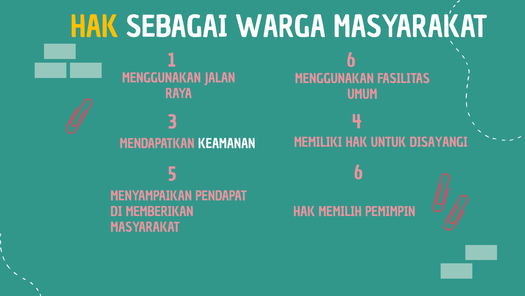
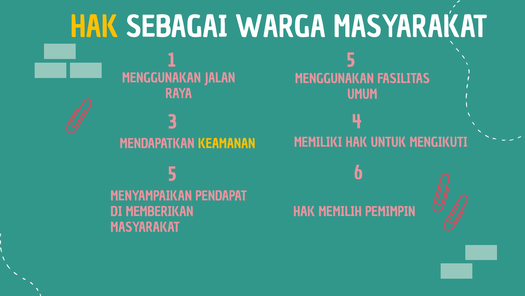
1 6: 6 -> 5
DISAYANGI: DISAYANGI -> MENGIKUTI
KEAMANAN colour: white -> yellow
